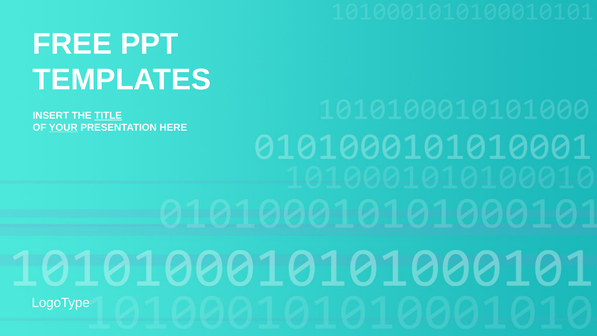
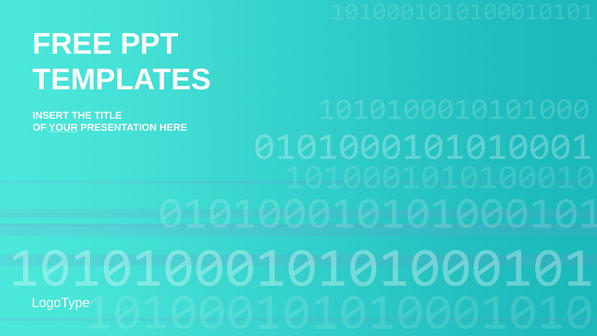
TITLE underline: present -> none
